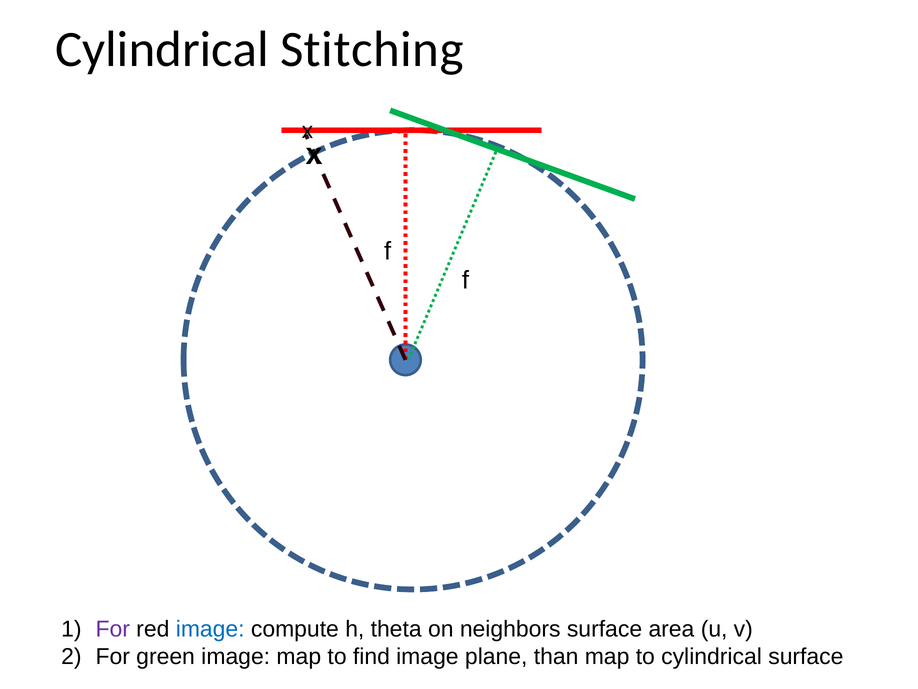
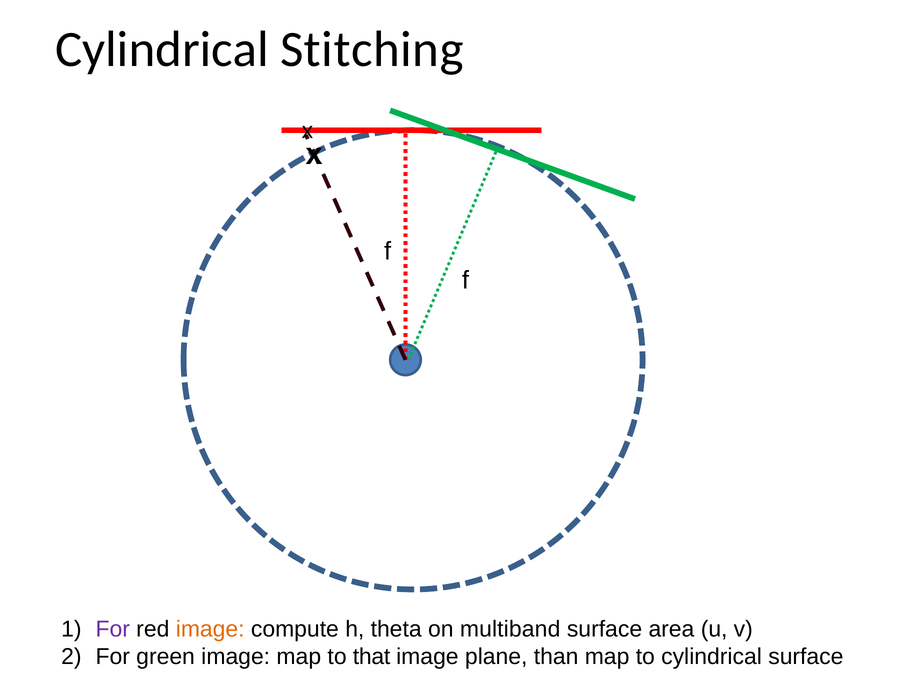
image at (210, 629) colour: blue -> orange
neighbors: neighbors -> multiband
find: find -> that
